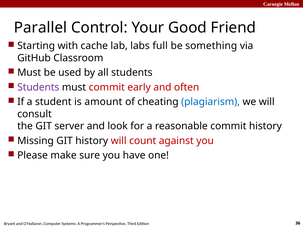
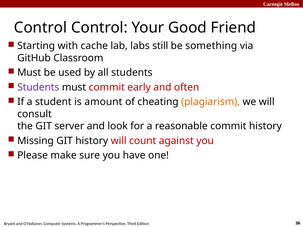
Parallel at (40, 28): Parallel -> Control
full: full -> still
plagiarism colour: blue -> orange
